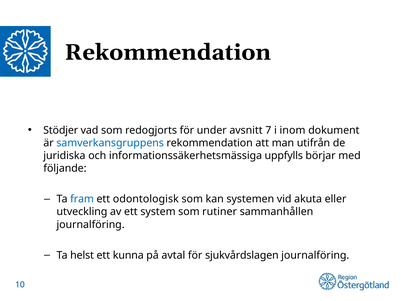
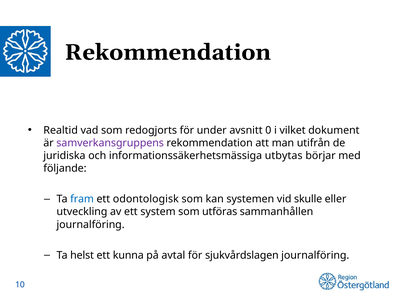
Stödjer: Stödjer -> Realtid
7: 7 -> 0
inom: inom -> vilket
samverkansgruppens colour: blue -> purple
uppfylls: uppfylls -> utbytas
akuta: akuta -> skulle
rutiner: rutiner -> utföras
